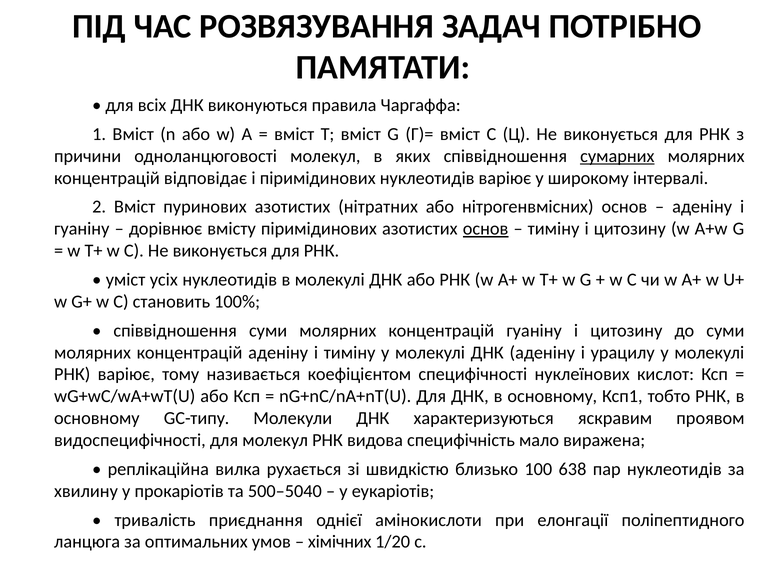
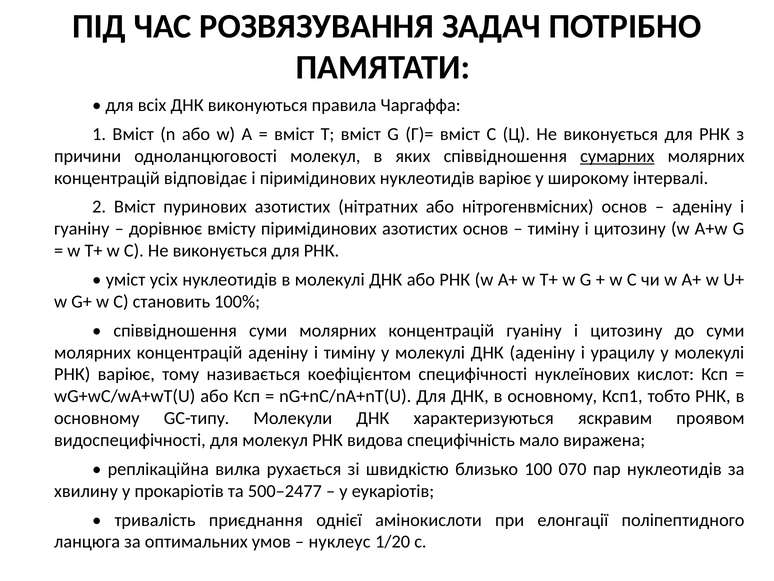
основ at (486, 229) underline: present -> none
638: 638 -> 070
500–5040: 500–5040 -> 500–2477
хімічних: хімічних -> нуклеус
